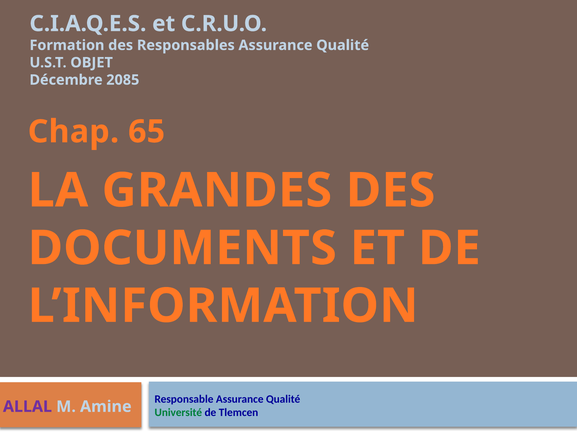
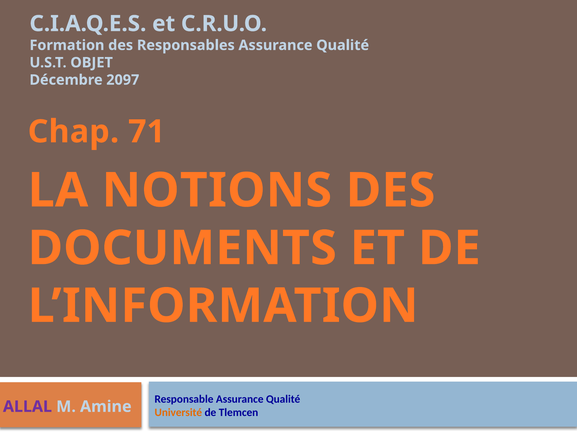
2085: 2085 -> 2097
65: 65 -> 71
GRANDES: GRANDES -> NOTIONS
Université colour: green -> orange
